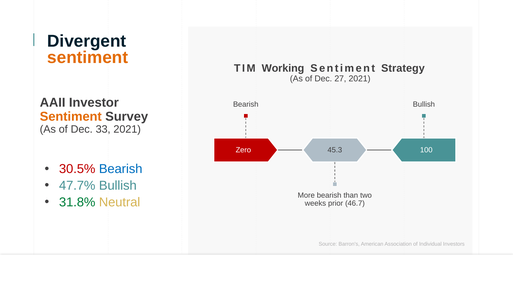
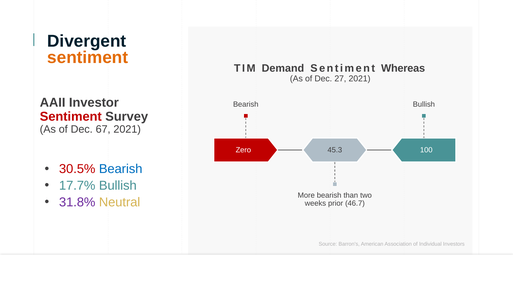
Working: Working -> Demand
Strategy: Strategy -> Whereas
Sentiment at (71, 116) colour: orange -> red
33: 33 -> 67
47.7%: 47.7% -> 17.7%
31.8% colour: green -> purple
